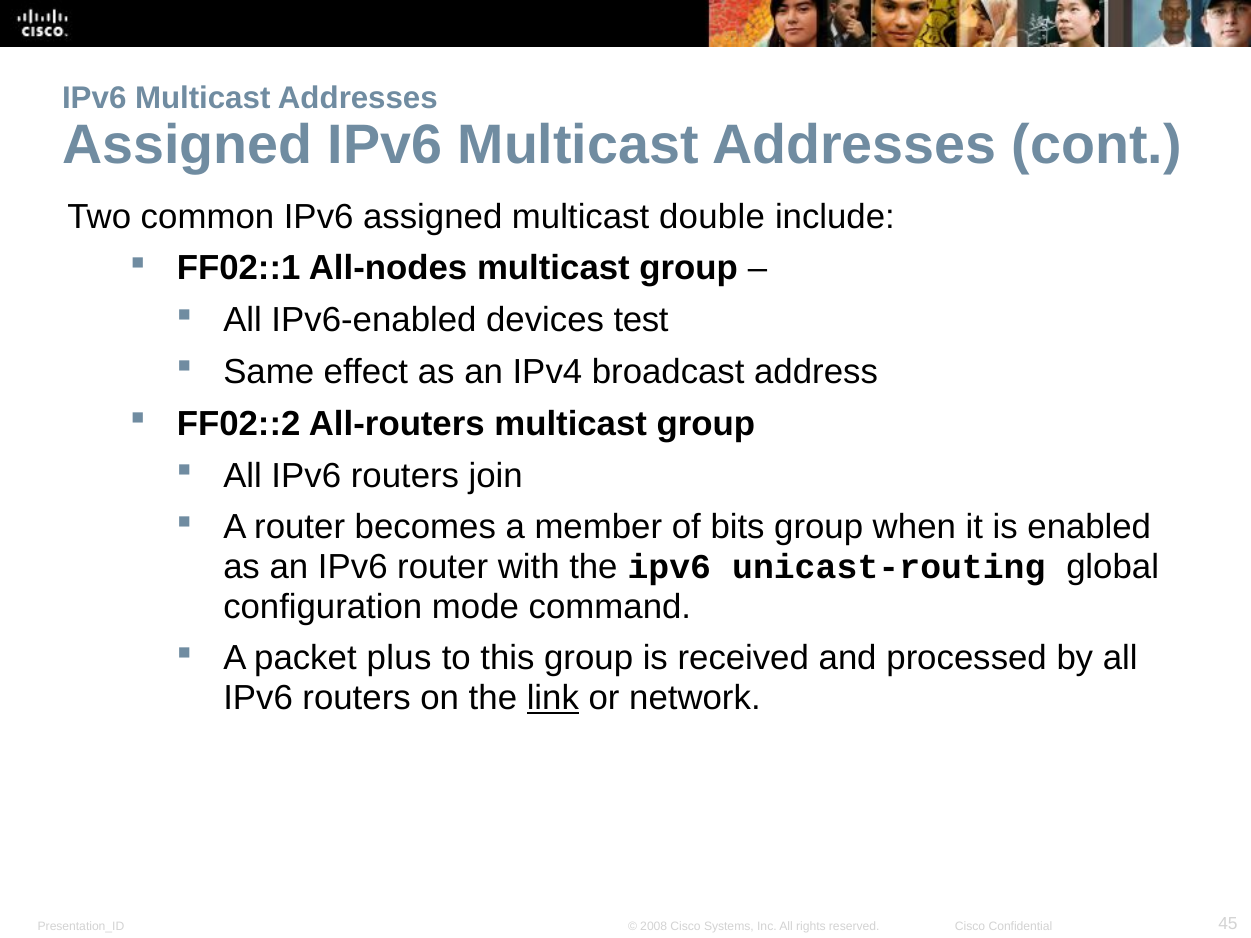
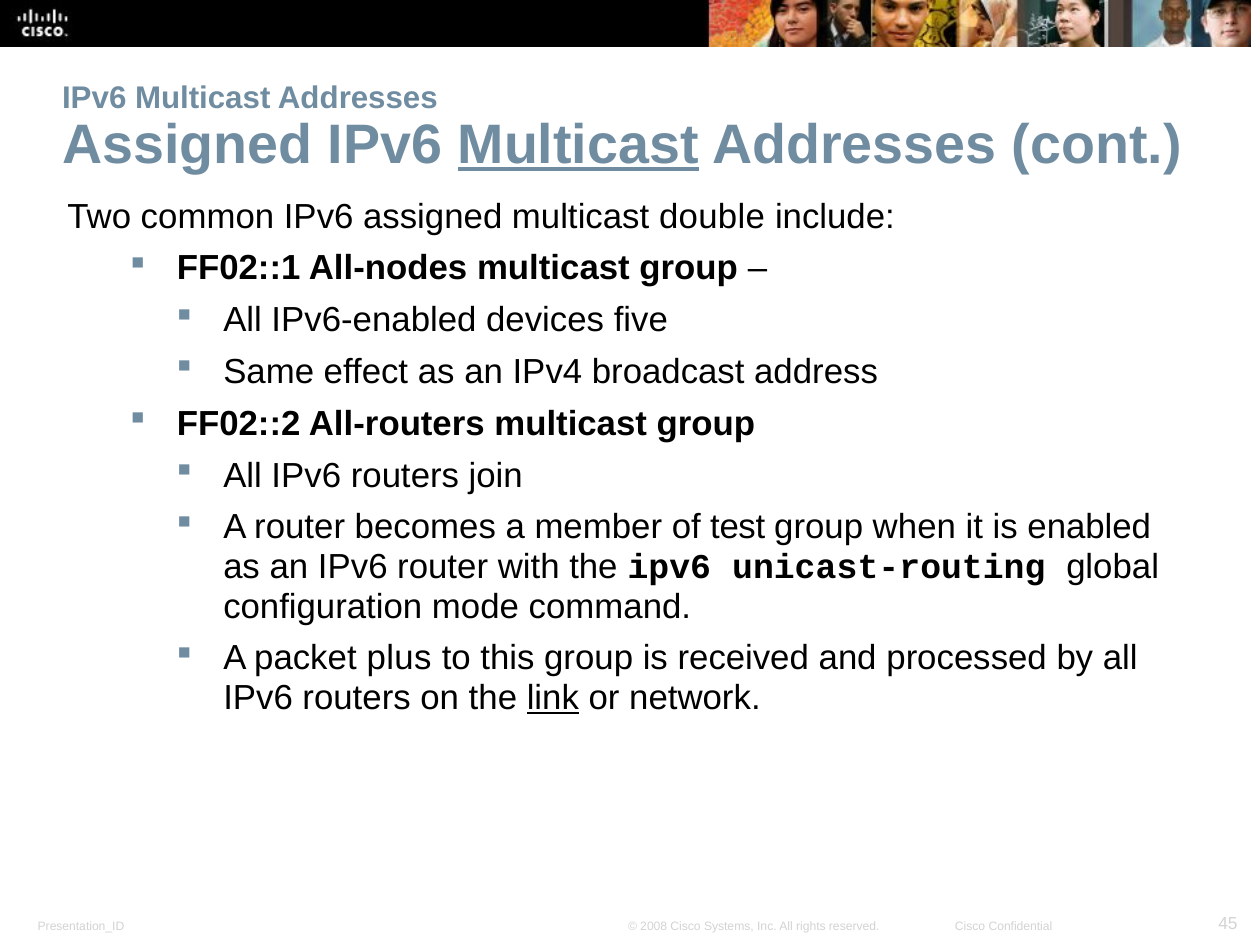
Multicast at (578, 145) underline: none -> present
test: test -> five
bits: bits -> test
